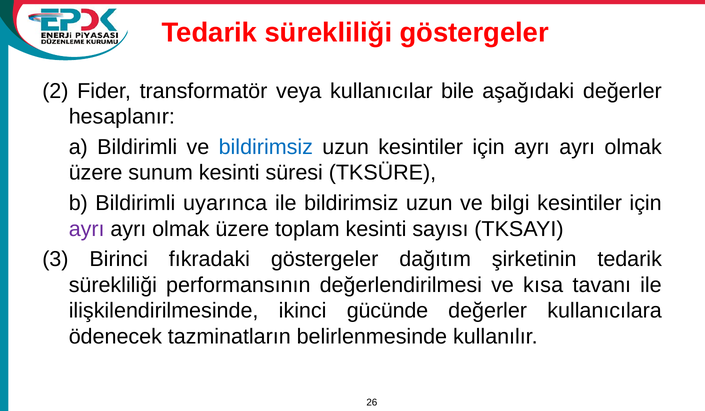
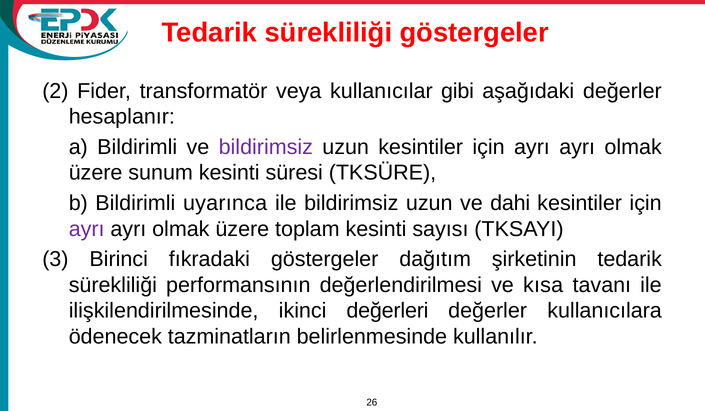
bile: bile -> gibi
bildirimsiz at (266, 147) colour: blue -> purple
bilgi: bilgi -> dahi
gücünde: gücünde -> değerleri
